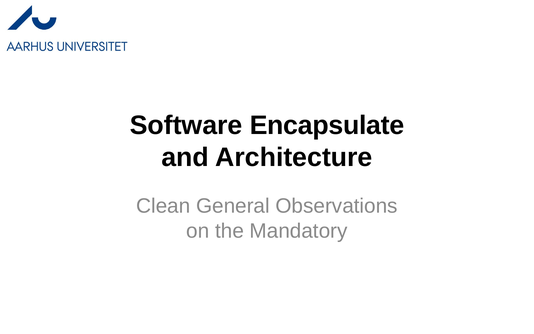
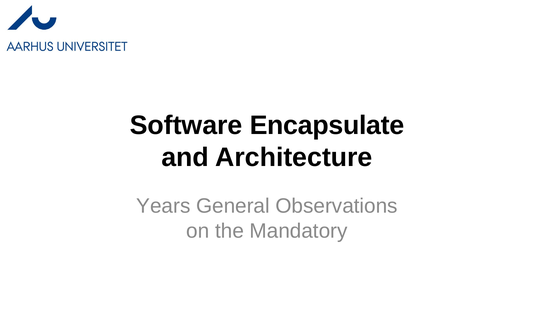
Clean: Clean -> Years
